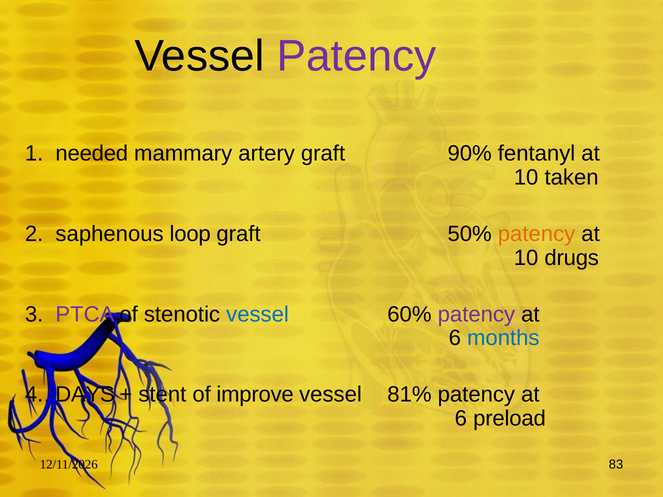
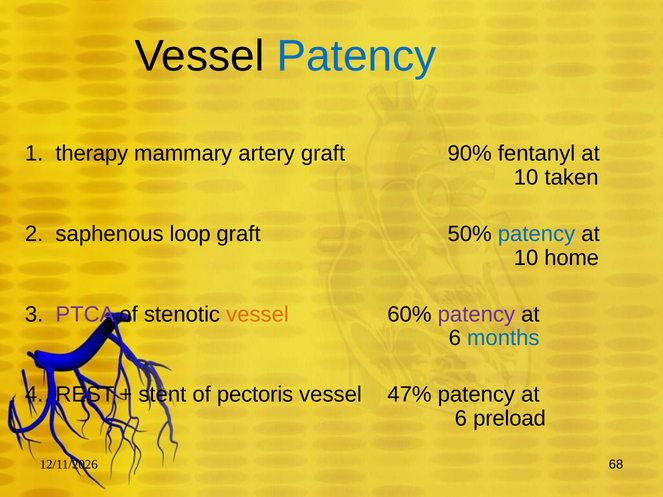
Patency at (357, 56) colour: purple -> blue
needed: needed -> therapy
patency at (537, 234) colour: orange -> blue
drugs: drugs -> home
vessel at (258, 314) colour: blue -> orange
DAYS: DAYS -> REST
improve: improve -> pectoris
81%: 81% -> 47%
83: 83 -> 68
